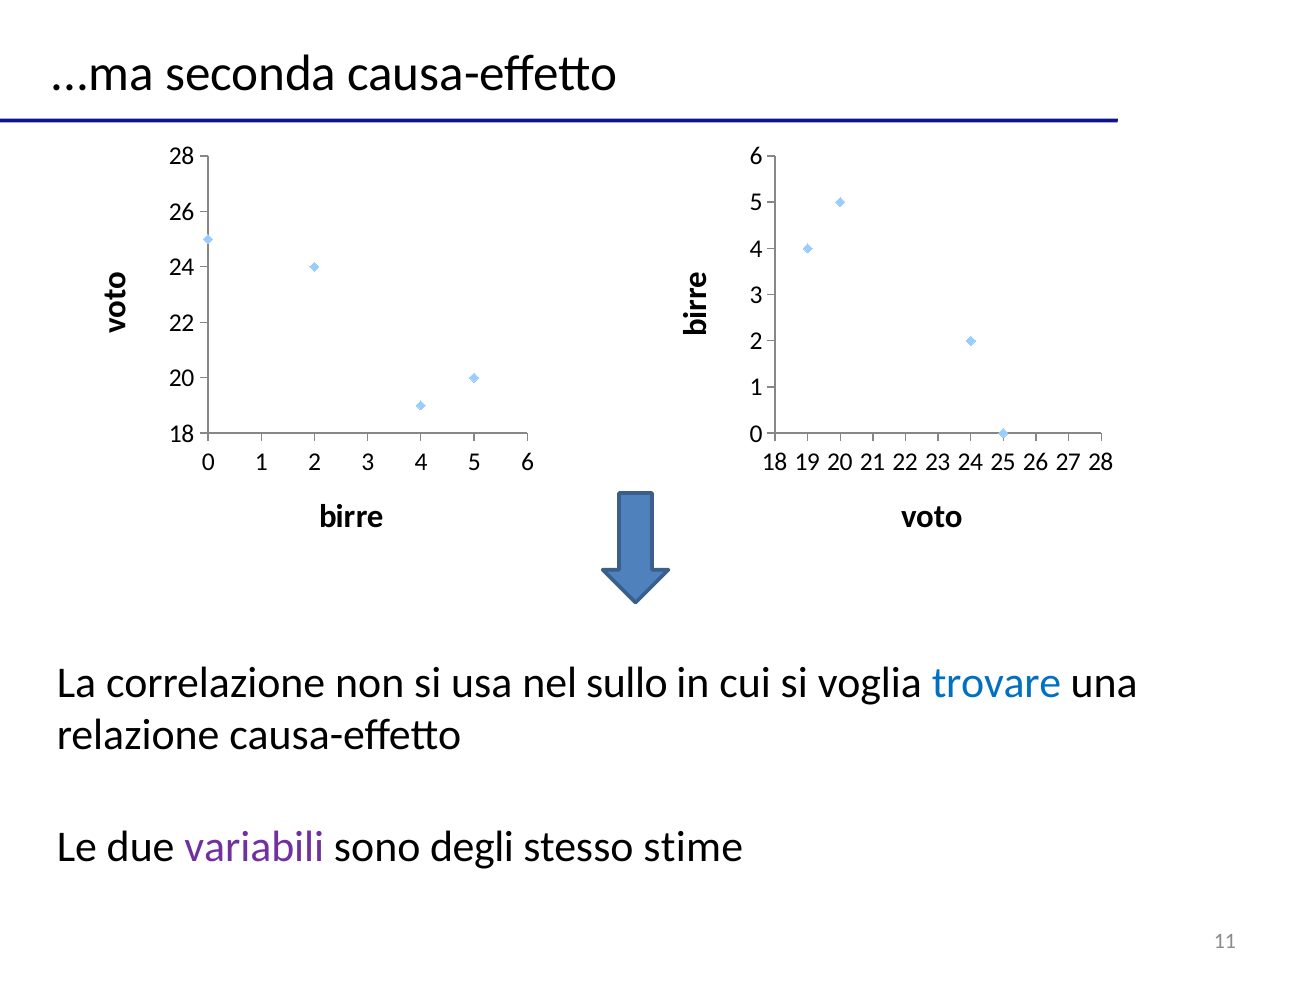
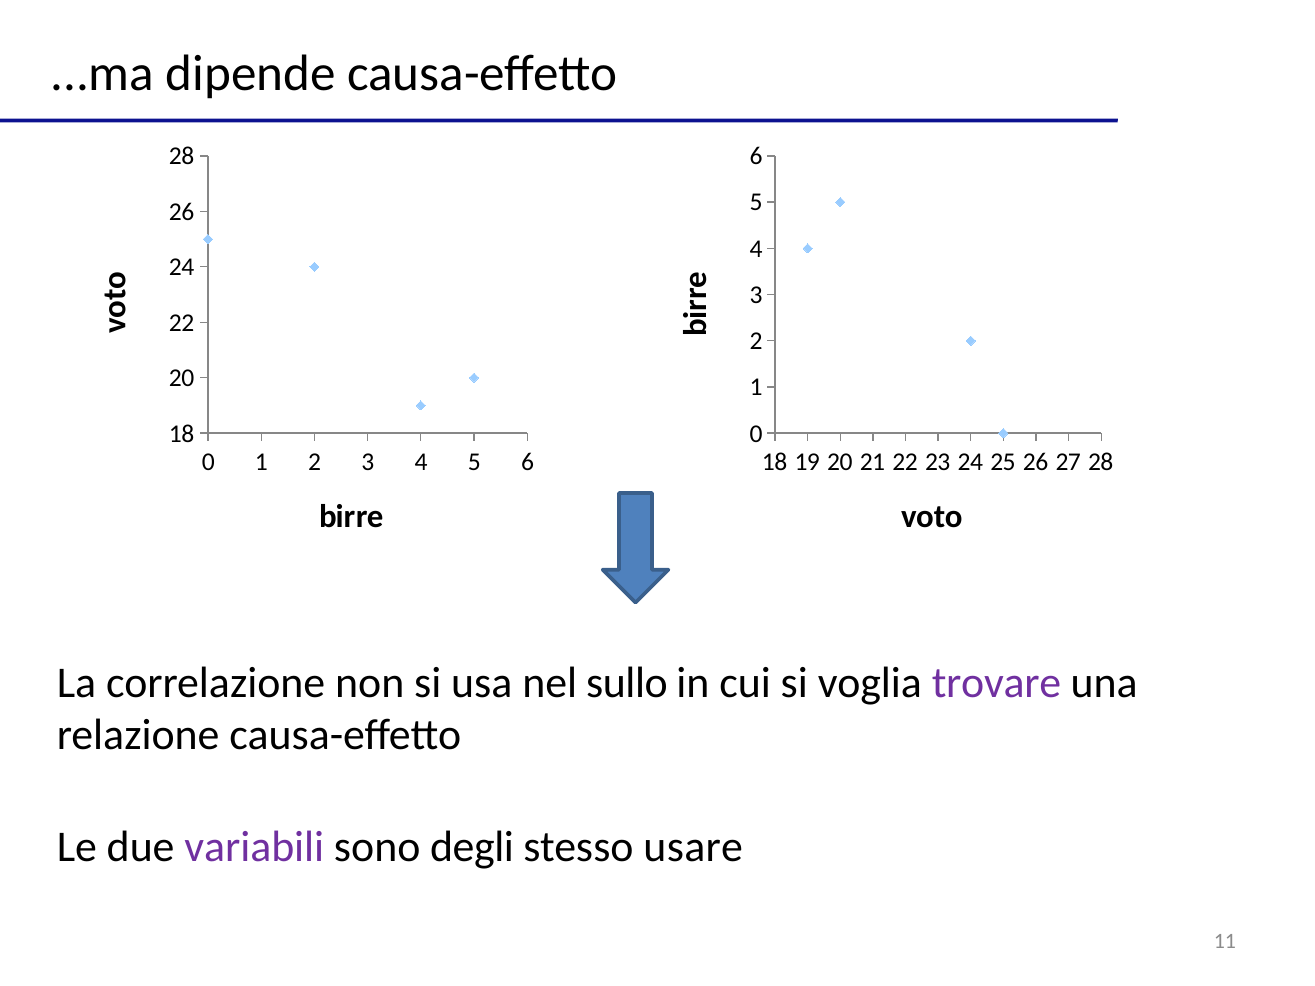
seconda: seconda -> dipende
trovare colour: blue -> purple
stime: stime -> usare
